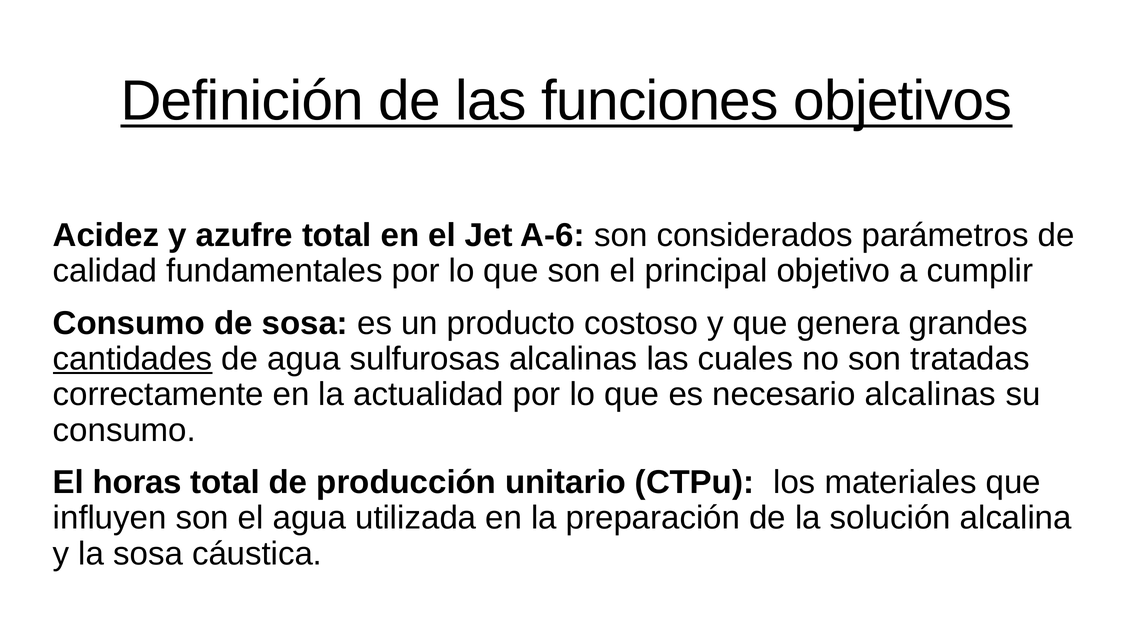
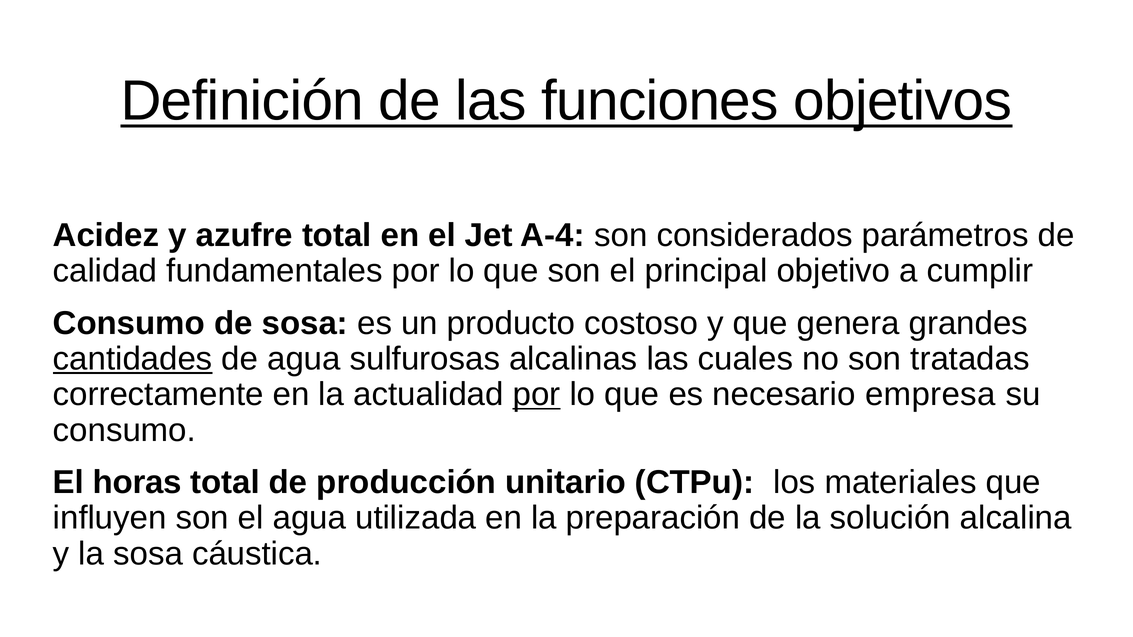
A-6: A-6 -> A-4
por at (537, 395) underline: none -> present
necesario alcalinas: alcalinas -> empresa
